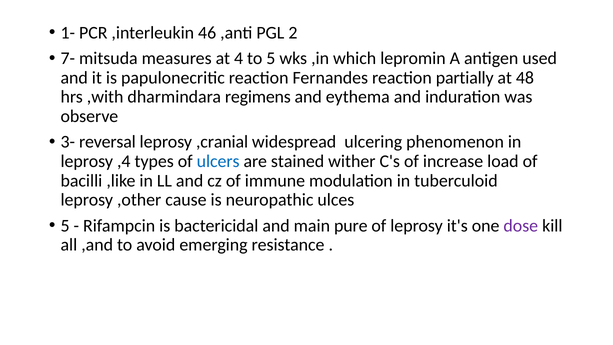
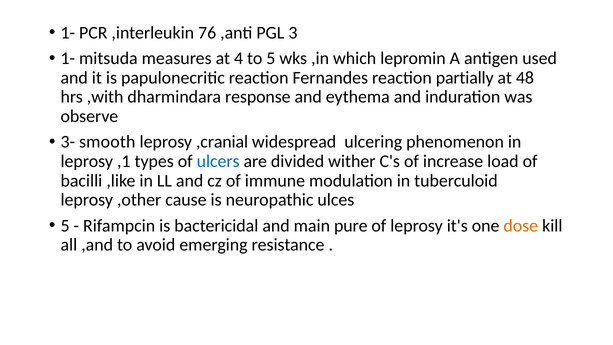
46: 46 -> 76
2: 2 -> 3
7- at (68, 58): 7- -> 1-
regimens: regimens -> response
reversal: reversal -> smooth
,4: ,4 -> ,1
stained: stained -> divided
dose colour: purple -> orange
